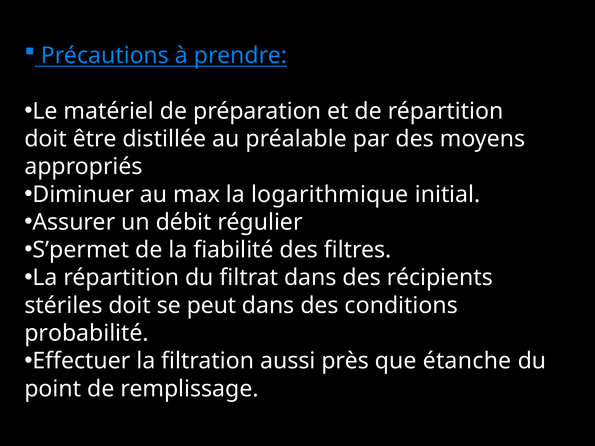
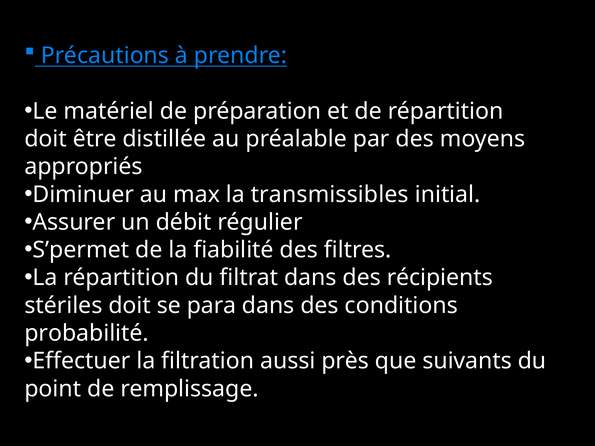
logarithmique: logarithmique -> transmissibles
peut: peut -> para
étanche: étanche -> suivants
